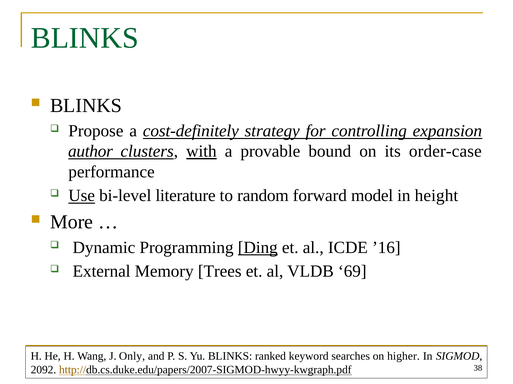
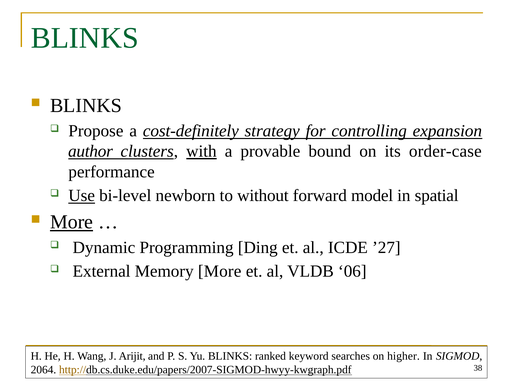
literature: literature -> newborn
random: random -> without
height: height -> spatial
More at (72, 222) underline: none -> present
Ding underline: present -> none
’16: ’16 -> ’27
Memory Trees: Trees -> More
69: 69 -> 06
Only: Only -> Arijit
2092: 2092 -> 2064
